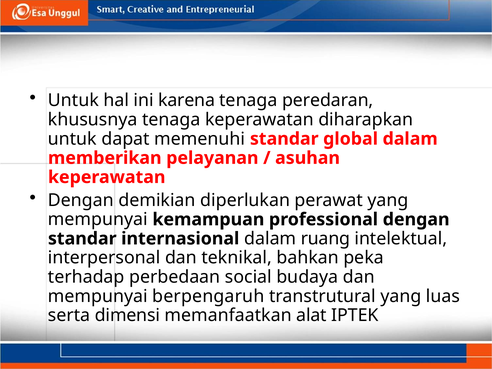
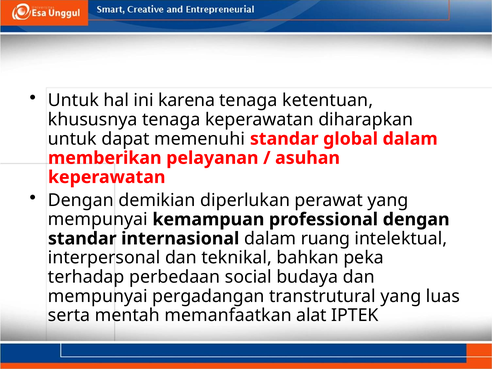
peredaran: peredaran -> ketentuan
berpengaruh: berpengaruh -> pergadangan
dimensi: dimensi -> mentah
